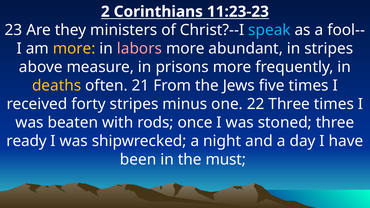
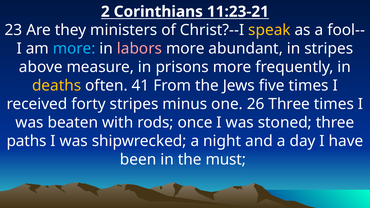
11:23-23: 11:23-23 -> 11:23-21
speak colour: light blue -> yellow
more at (74, 49) colour: yellow -> light blue
21: 21 -> 41
22: 22 -> 26
ready: ready -> paths
